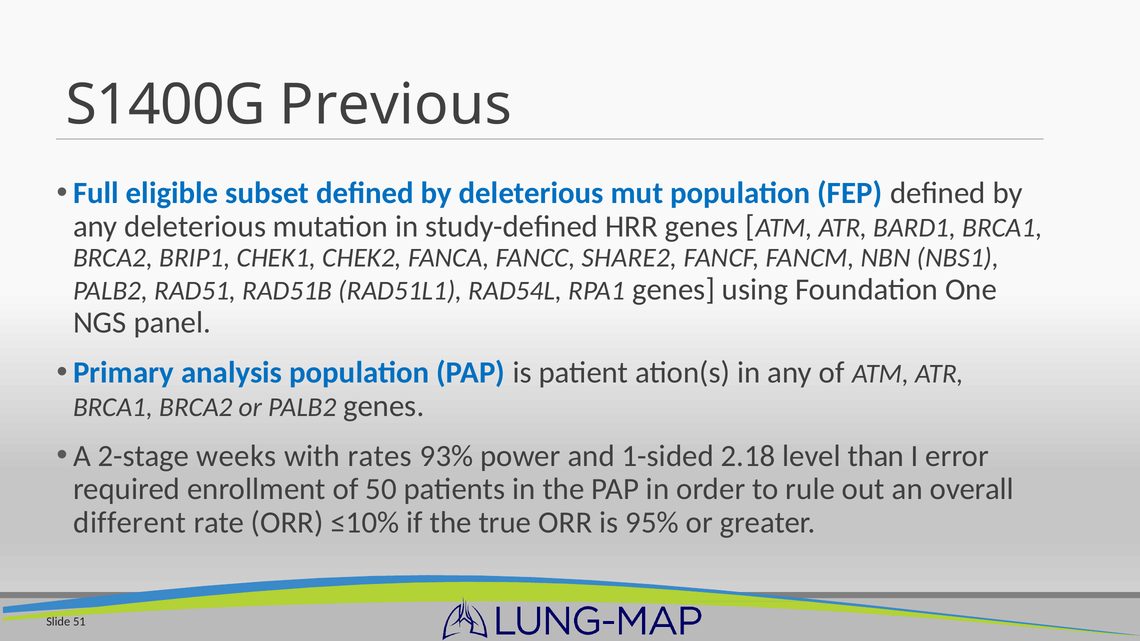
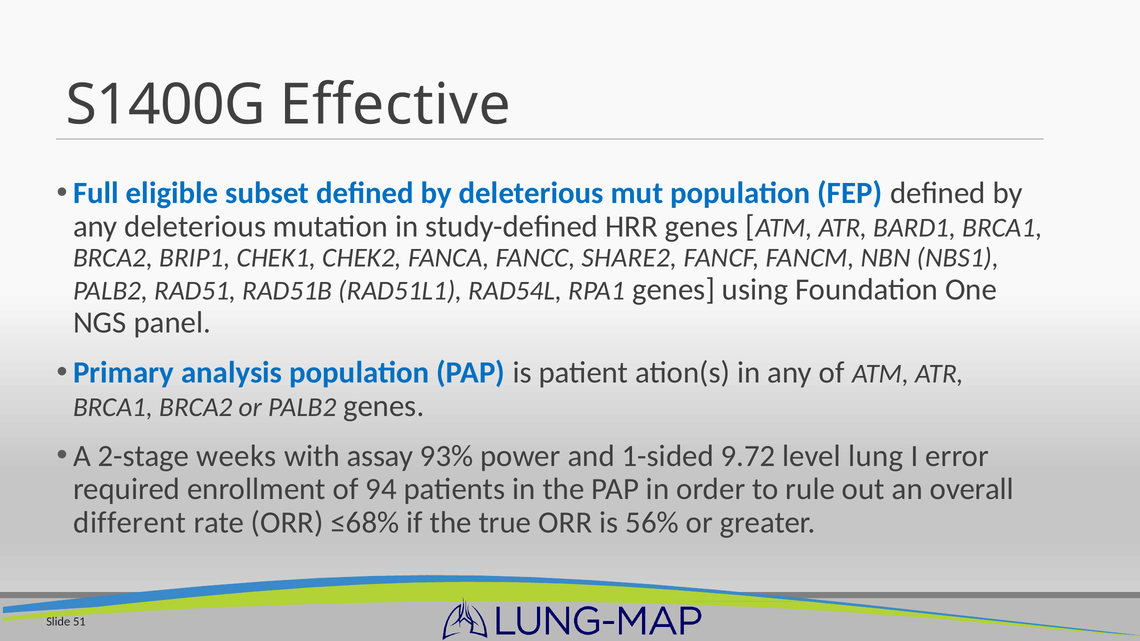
Previous: Previous -> Effective
rates: rates -> assay
2.18: 2.18 -> 9.72
than: than -> lung
50: 50 -> 94
≤10%: ≤10% -> ≤68%
95%: 95% -> 56%
